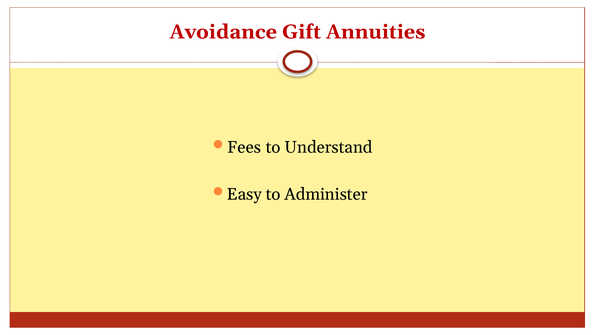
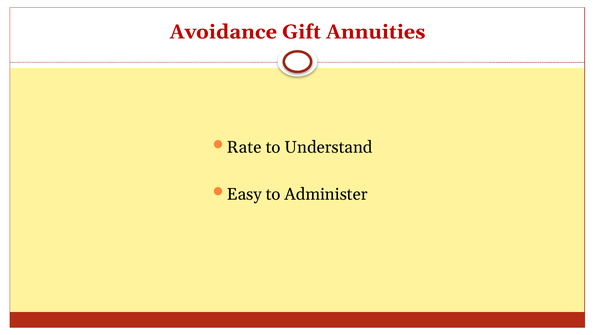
Fees: Fees -> Rate
